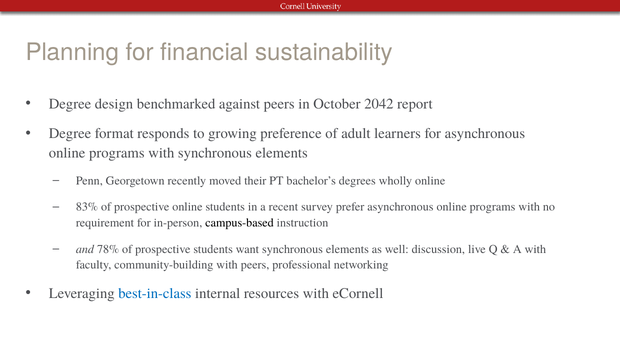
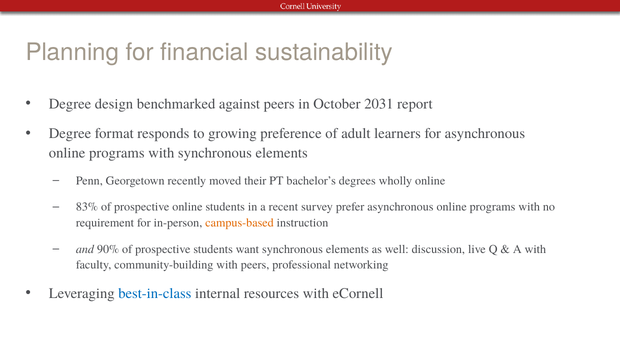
2042: 2042 -> 2031
campus-based colour: black -> orange
78%: 78% -> 90%
